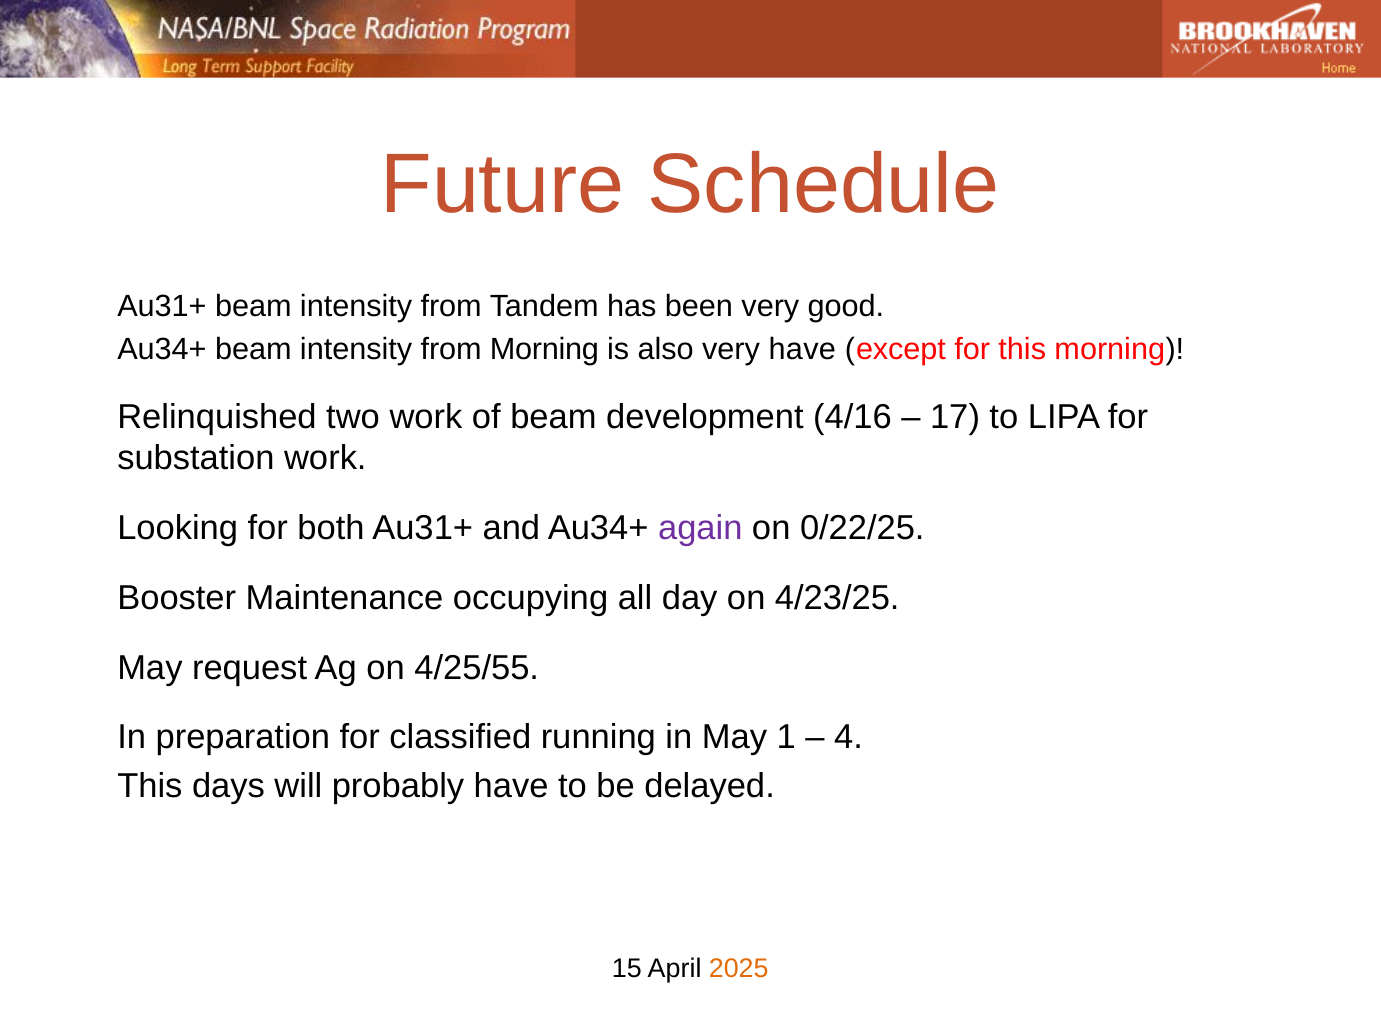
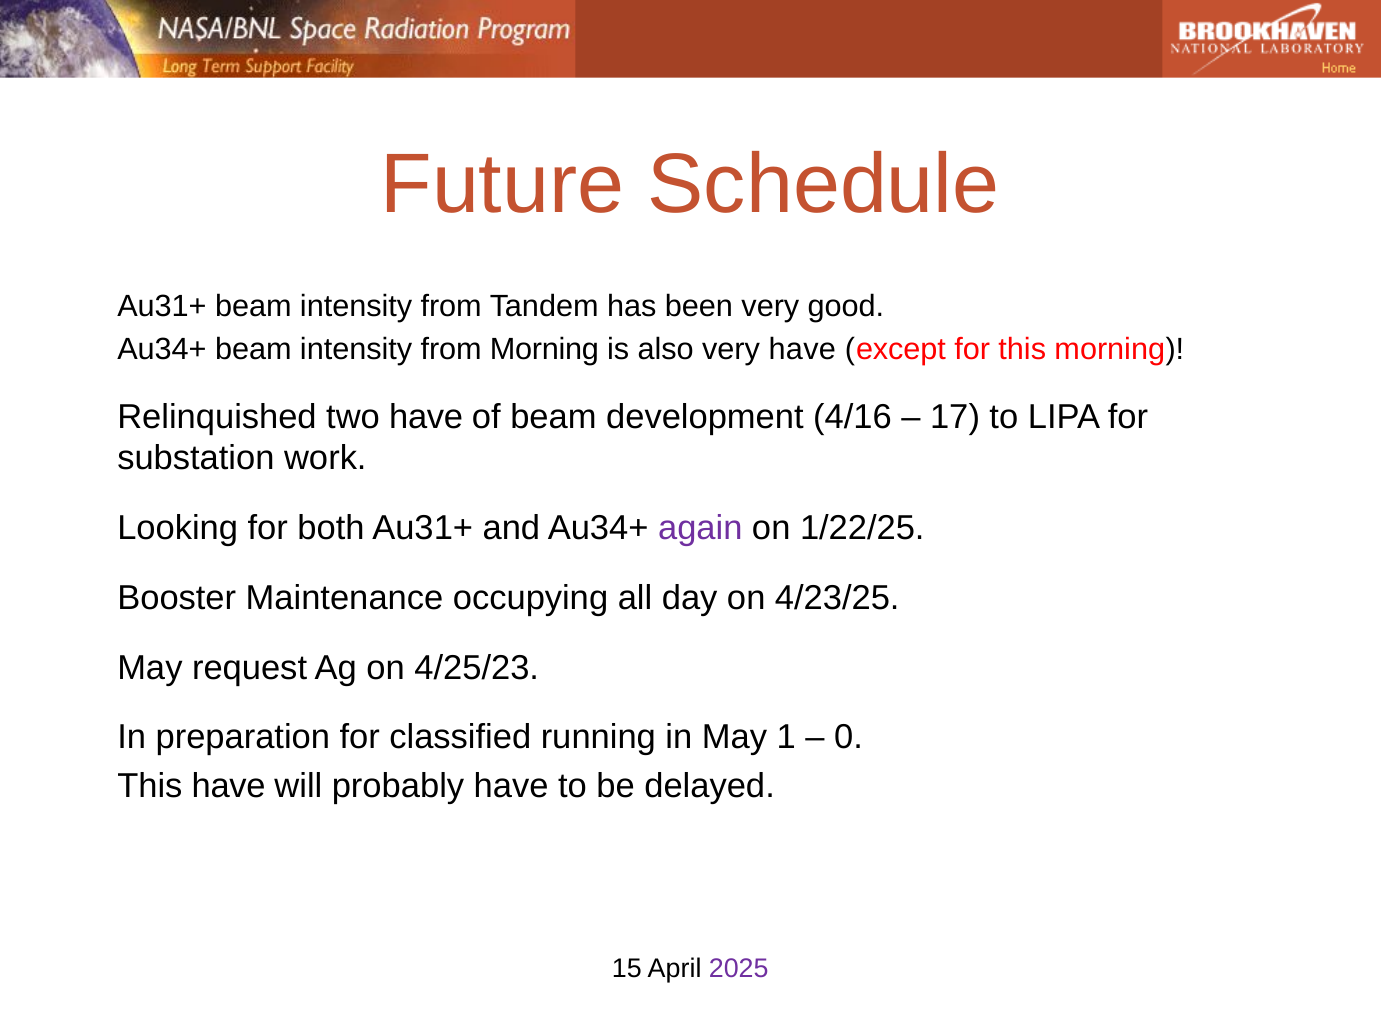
two work: work -> have
0/22/25: 0/22/25 -> 1/22/25
4/25/55: 4/25/55 -> 4/25/23
4: 4 -> 0
This days: days -> have
2025 colour: orange -> purple
